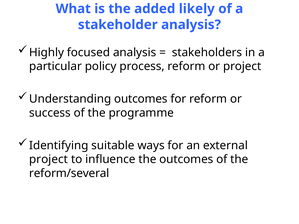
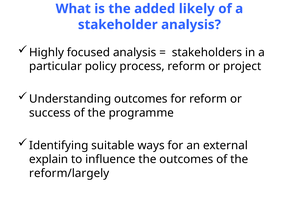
project at (49, 159): project -> explain
reform/several: reform/several -> reform/largely
